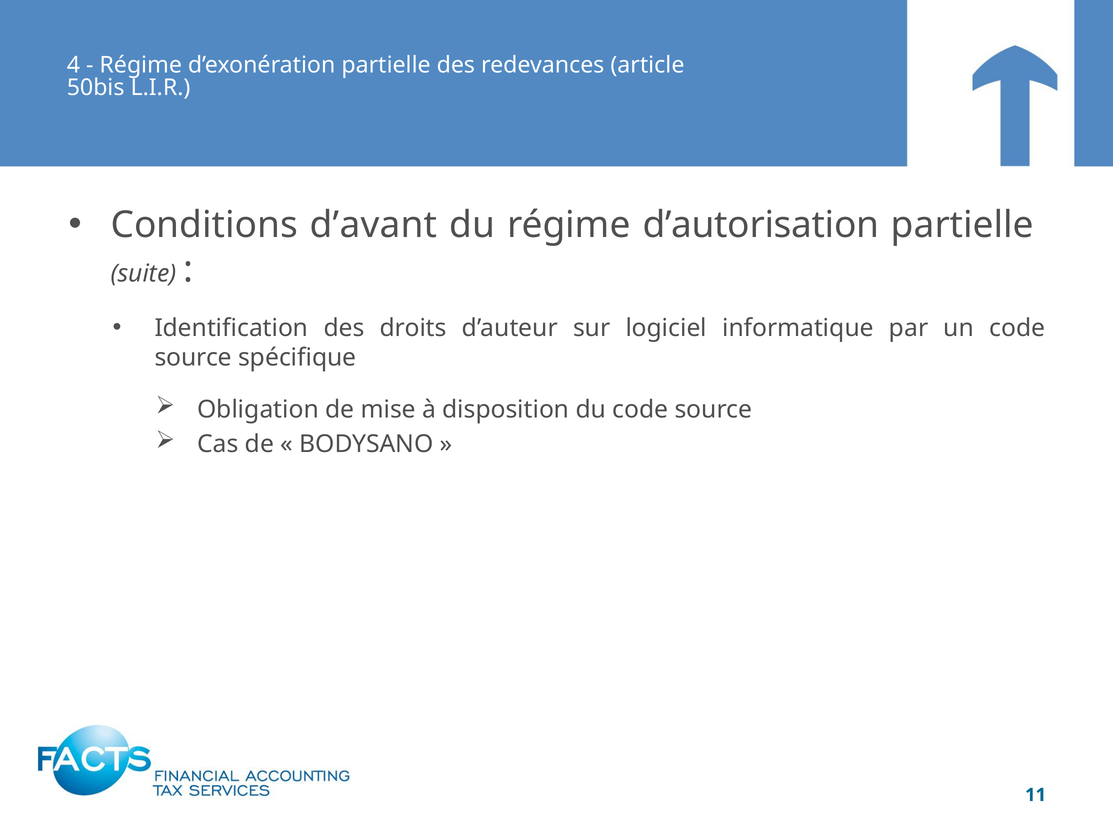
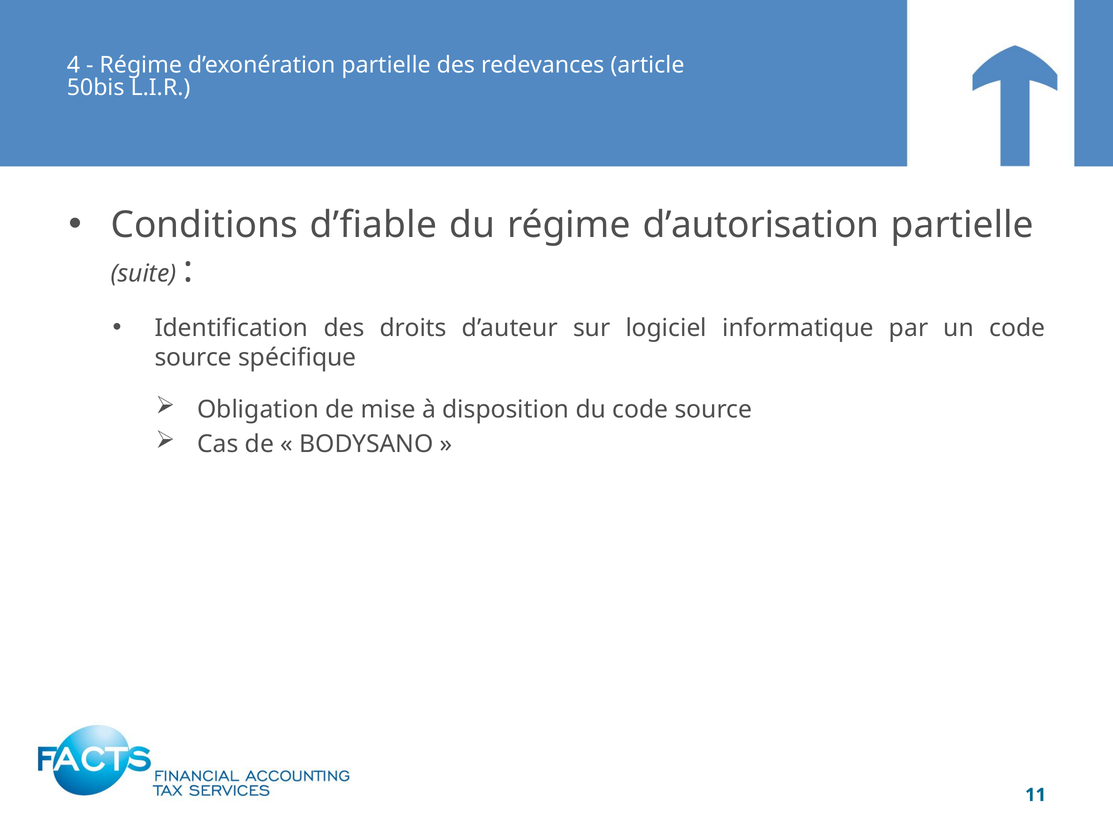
d’avant: d’avant -> d’fiable
